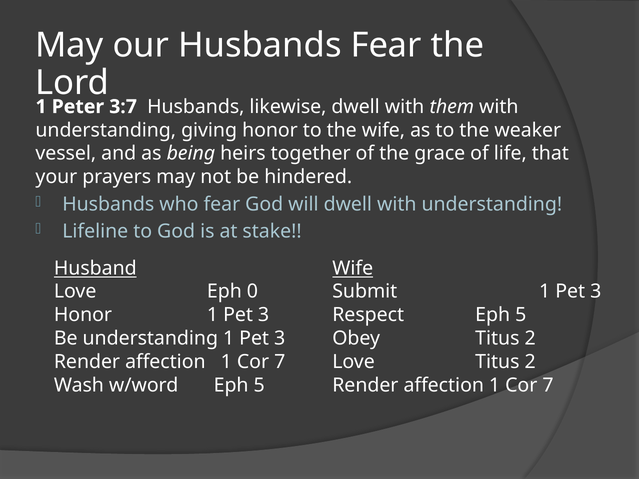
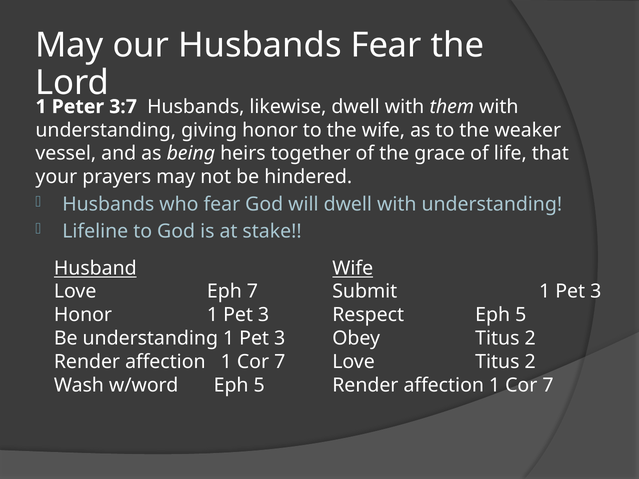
Eph 0: 0 -> 7
